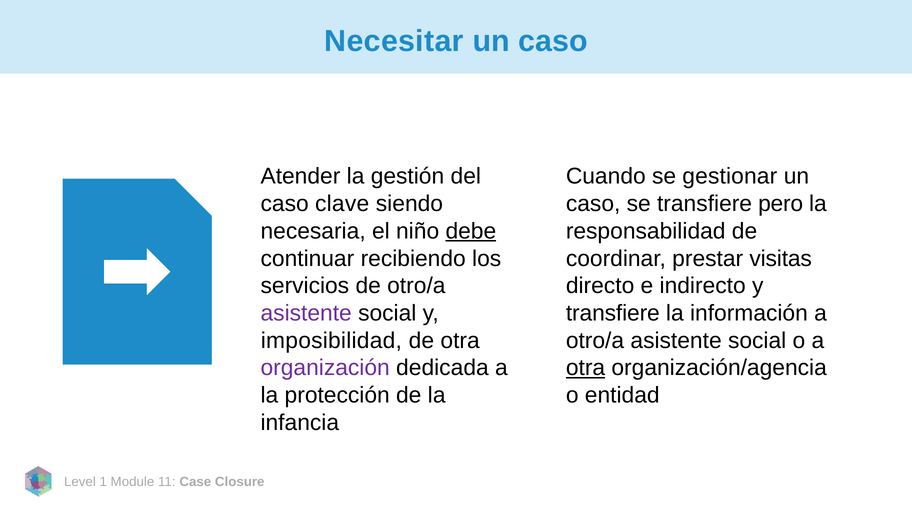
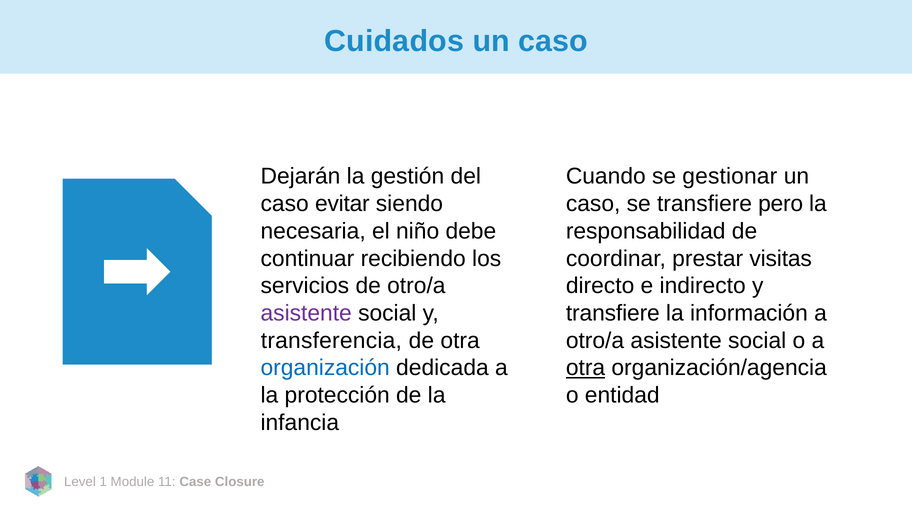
Necesitar: Necesitar -> Cuidados
Atender: Atender -> Dejarán
clave: clave -> evitar
debe underline: present -> none
imposibilidad: imposibilidad -> transferencia
organización colour: purple -> blue
